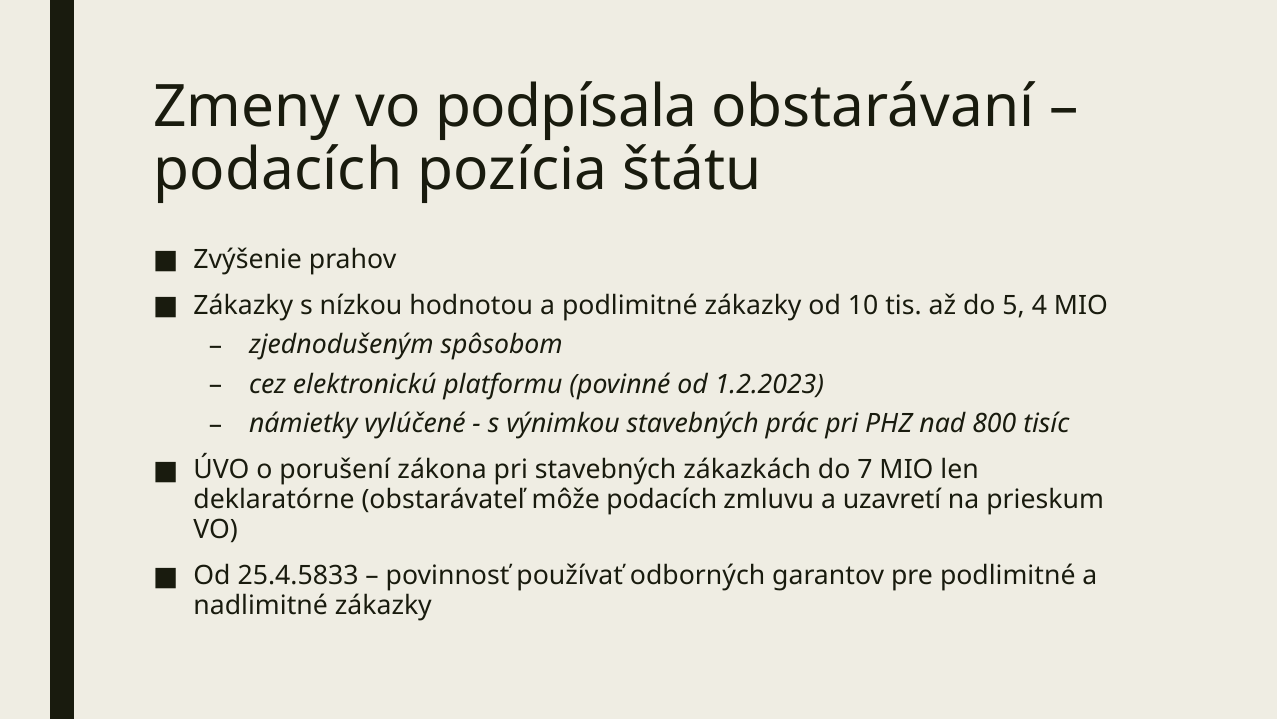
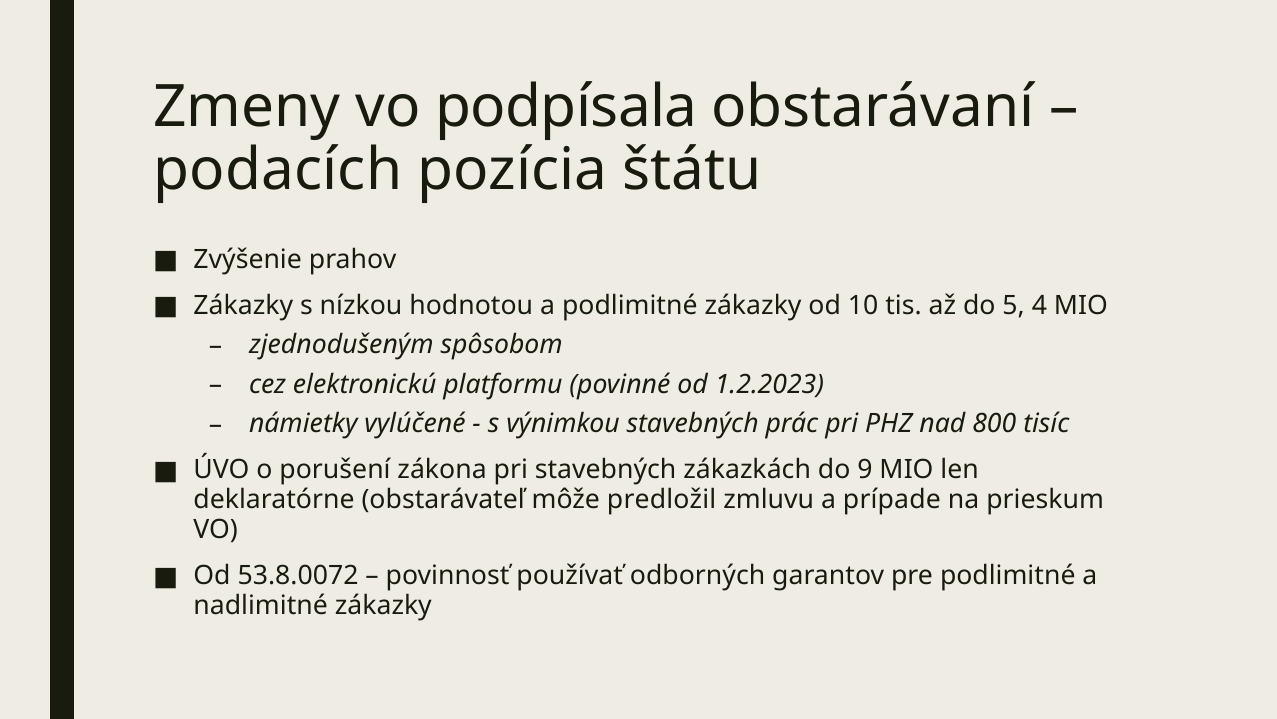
7: 7 -> 9
môže podacích: podacích -> predložil
uzavretí: uzavretí -> prípade
25.4.5833: 25.4.5833 -> 53.8.0072
